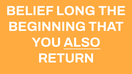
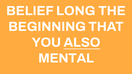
RETURN: RETURN -> MENTAL
